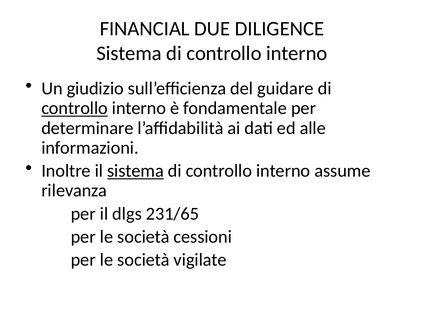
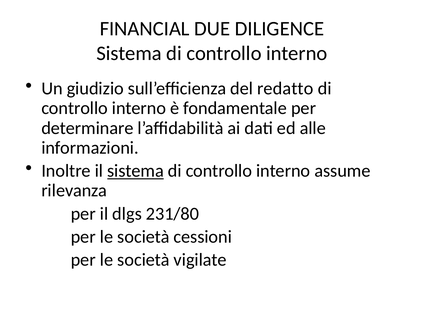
guidare: guidare -> redatto
controllo at (75, 108) underline: present -> none
231/65: 231/65 -> 231/80
